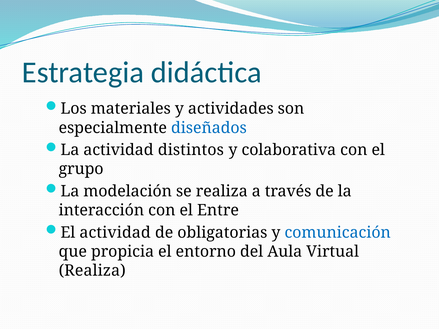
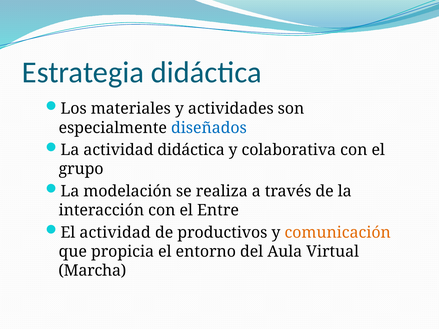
actividad distintos: distintos -> didáctica
obligatorias: obligatorias -> productivos
comunicación colour: blue -> orange
Realiza at (92, 271): Realiza -> Marcha
